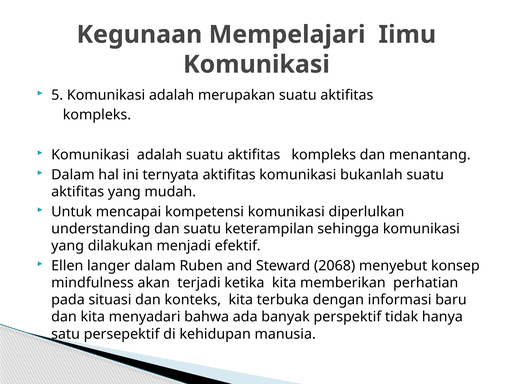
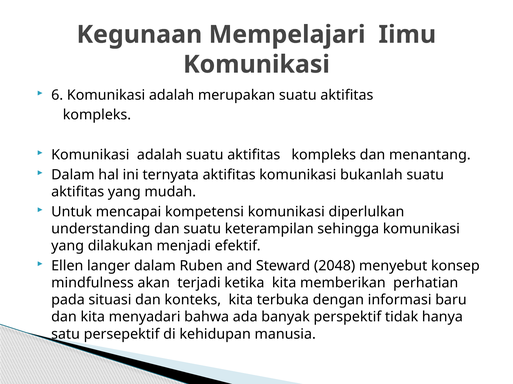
5: 5 -> 6
2068: 2068 -> 2048
